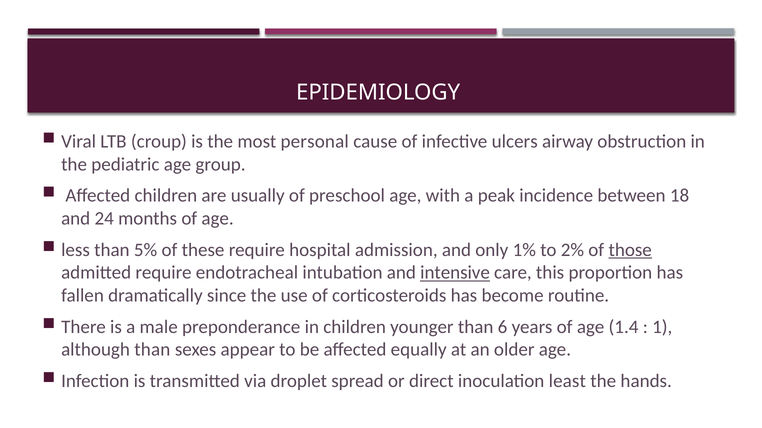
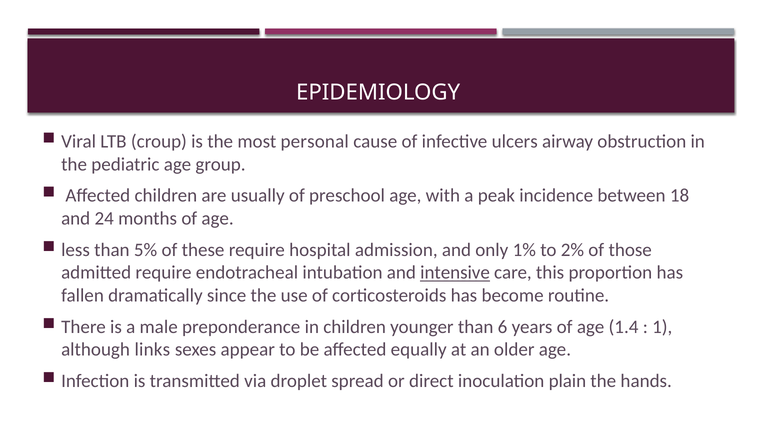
those underline: present -> none
although than: than -> links
least: least -> plain
